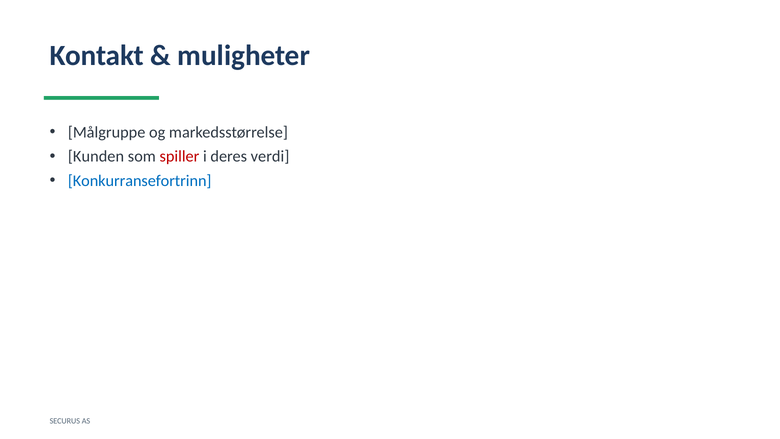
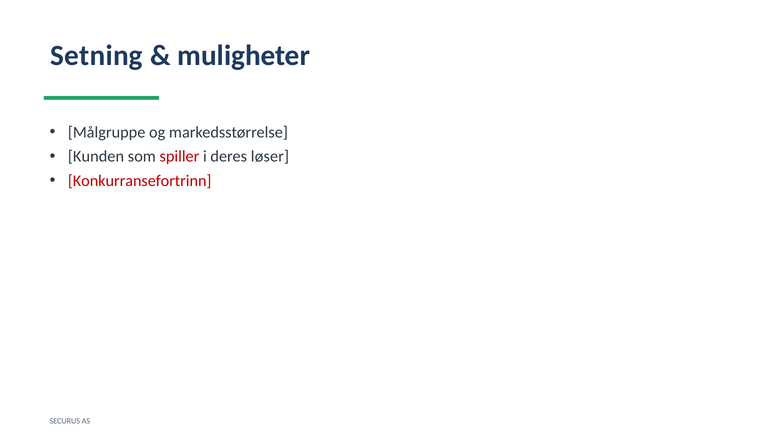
Kontakt: Kontakt -> Setning
verdi: verdi -> løser
Konkurransefortrinn colour: blue -> red
